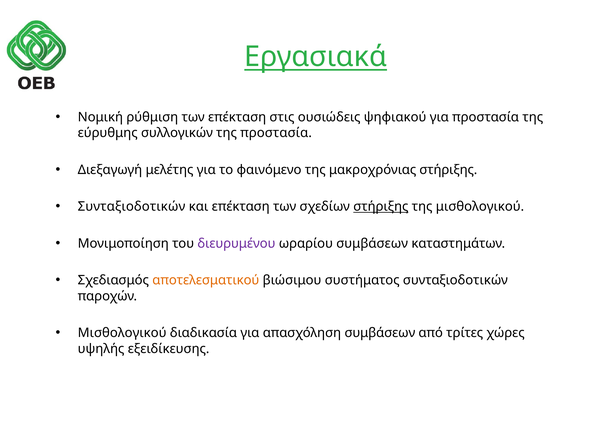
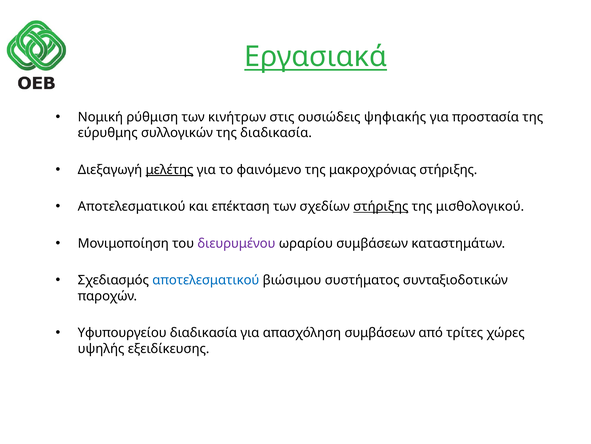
των επέκταση: επέκταση -> κινήτρων
ψηφιακού: ψηφιακού -> ψηφιακής
της προστασία: προστασία -> διαδικασία
μελέτης underline: none -> present
Συνταξιοδοτικών at (132, 206): Συνταξιοδοτικών -> Αποτελεσματικού
αποτελεσματικού at (206, 280) colour: orange -> blue
Μισθολογικού at (122, 332): Μισθολογικού -> Υφυπουργείου
